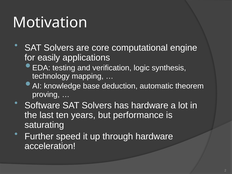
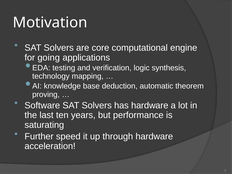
easily: easily -> going
